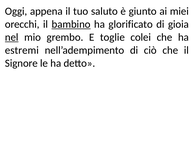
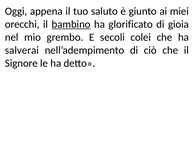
nel underline: present -> none
toglie: toglie -> secoli
estremi: estremi -> salverai
